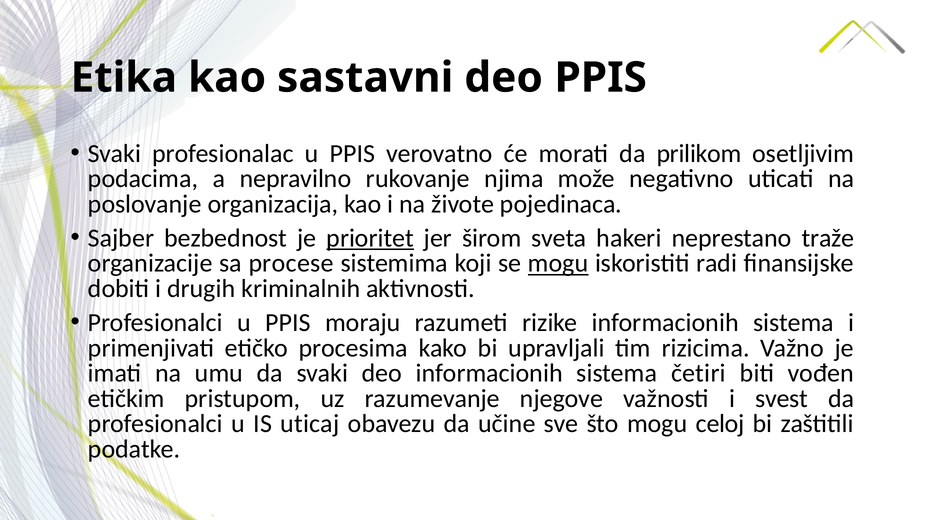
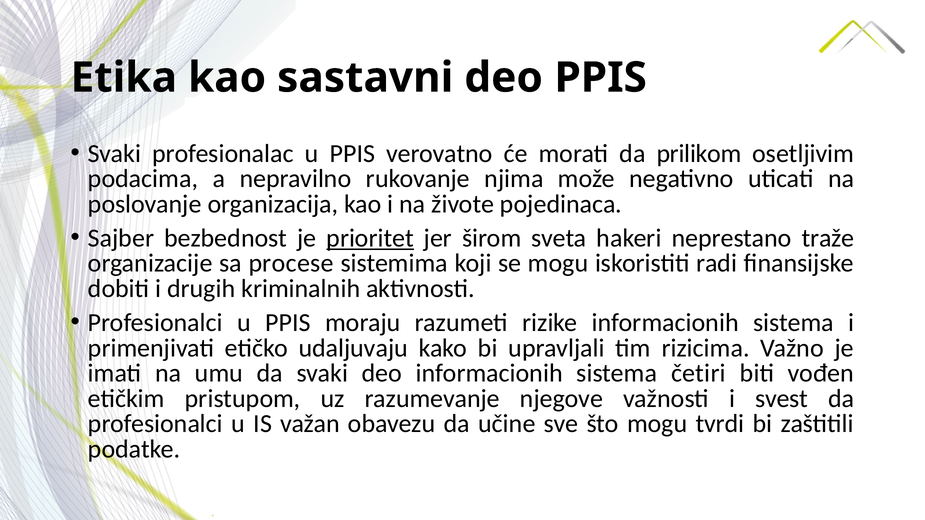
mogu at (558, 264) underline: present -> none
procesima: procesima -> udaljuvaju
uticaj: uticaj -> važan
celoj: celoj -> tvrdi
